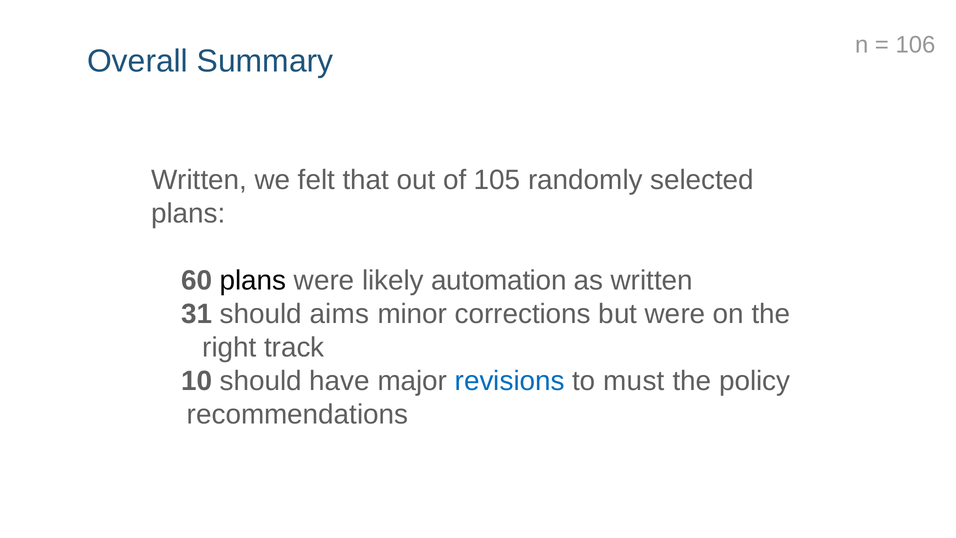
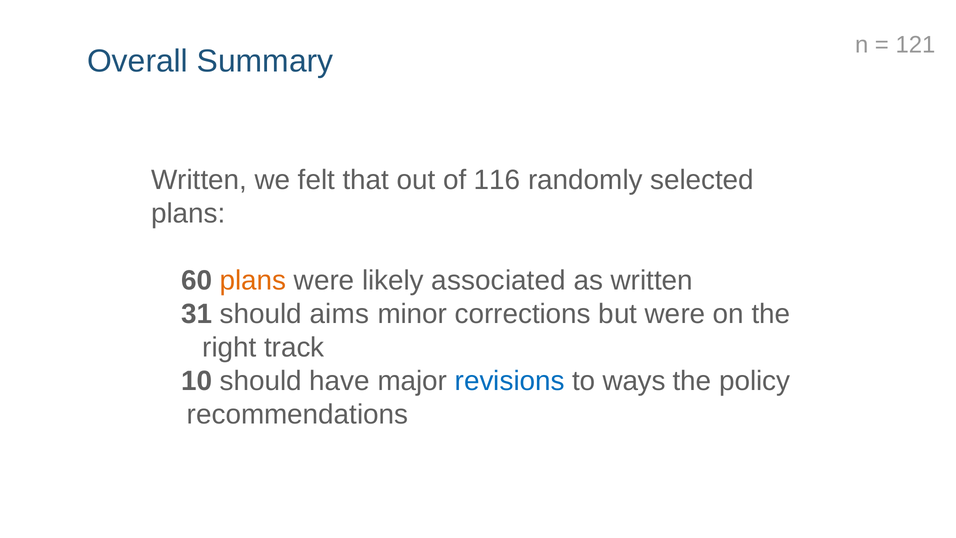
106: 106 -> 121
105: 105 -> 116
plans at (253, 280) colour: black -> orange
automation: automation -> associated
must: must -> ways
